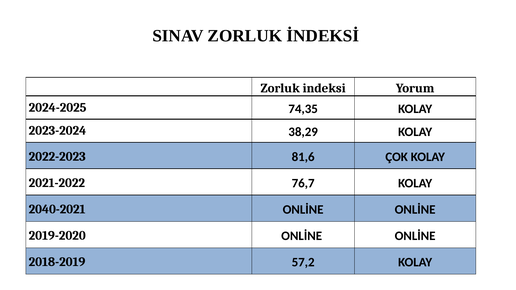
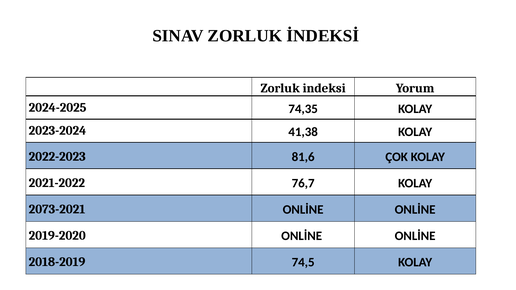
38,29: 38,29 -> 41,38
2040-2021: 2040-2021 -> 2073-2021
57,2: 57,2 -> 74,5
